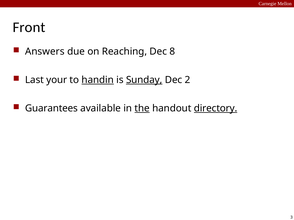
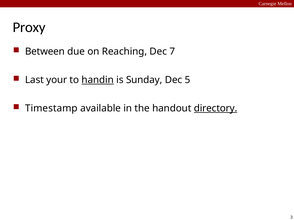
Front: Front -> Proxy
Answers: Answers -> Between
8: 8 -> 7
Sunday underline: present -> none
2: 2 -> 5
Guarantees: Guarantees -> Timestamp
the underline: present -> none
